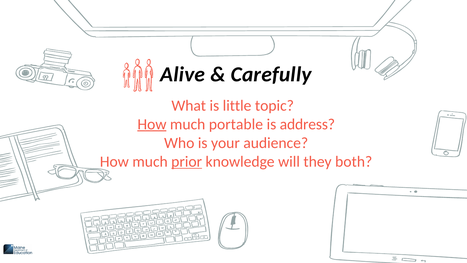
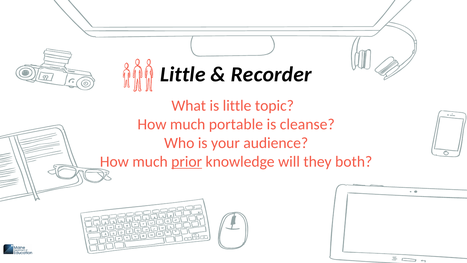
Alive at (183, 74): Alive -> Little
Carefully: Carefully -> Recorder
How at (152, 124) underline: present -> none
address: address -> cleanse
